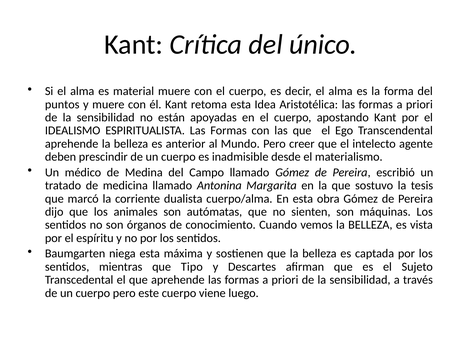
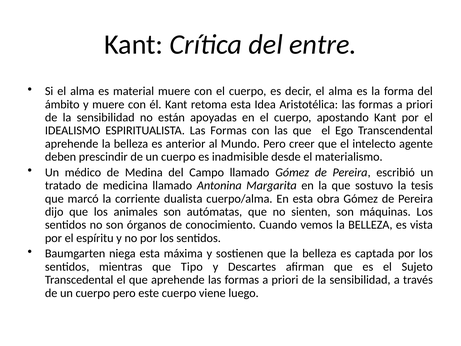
único: único -> entre
puntos: puntos -> ámbito
